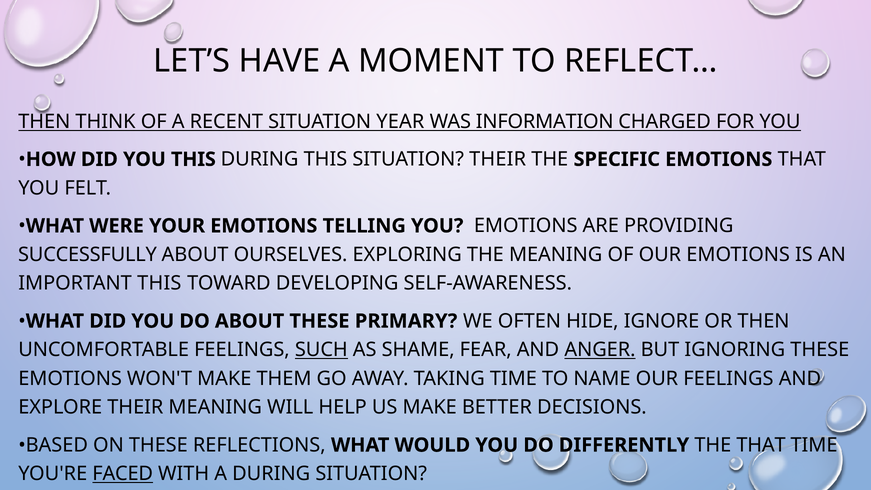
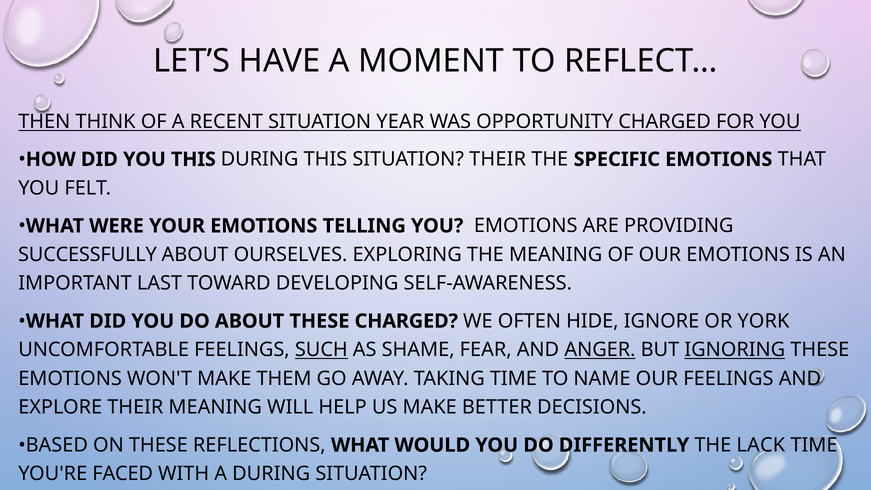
INFORMATION: INFORMATION -> OPPORTUNITY
IMPORTANT THIS: THIS -> LAST
THESE PRIMARY: PRIMARY -> CHARGED
OR THEN: THEN -> YORK
IGNORING underline: none -> present
THE THAT: THAT -> LACK
FACED underline: present -> none
